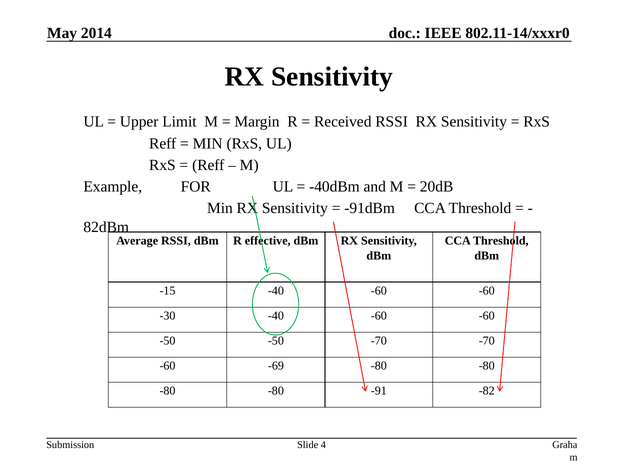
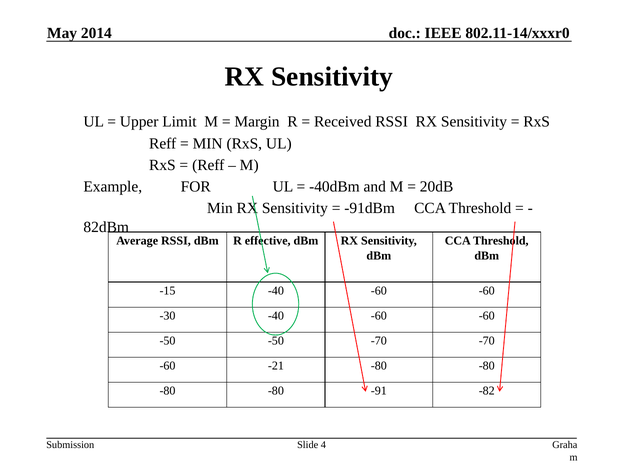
-69: -69 -> -21
